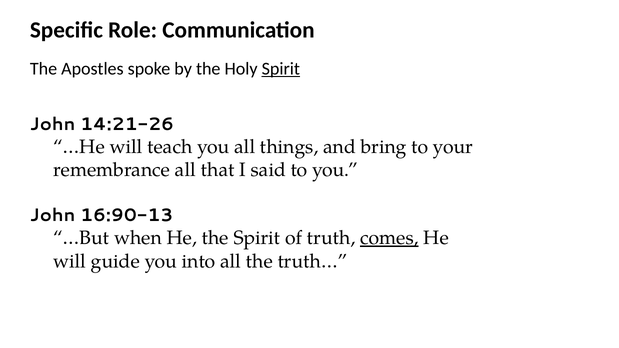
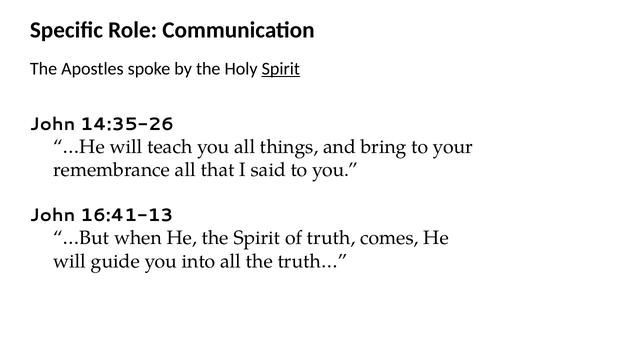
14:21-26: 14:21-26 -> 14:35-26
16:90-13: 16:90-13 -> 16:41-13
comes underline: present -> none
